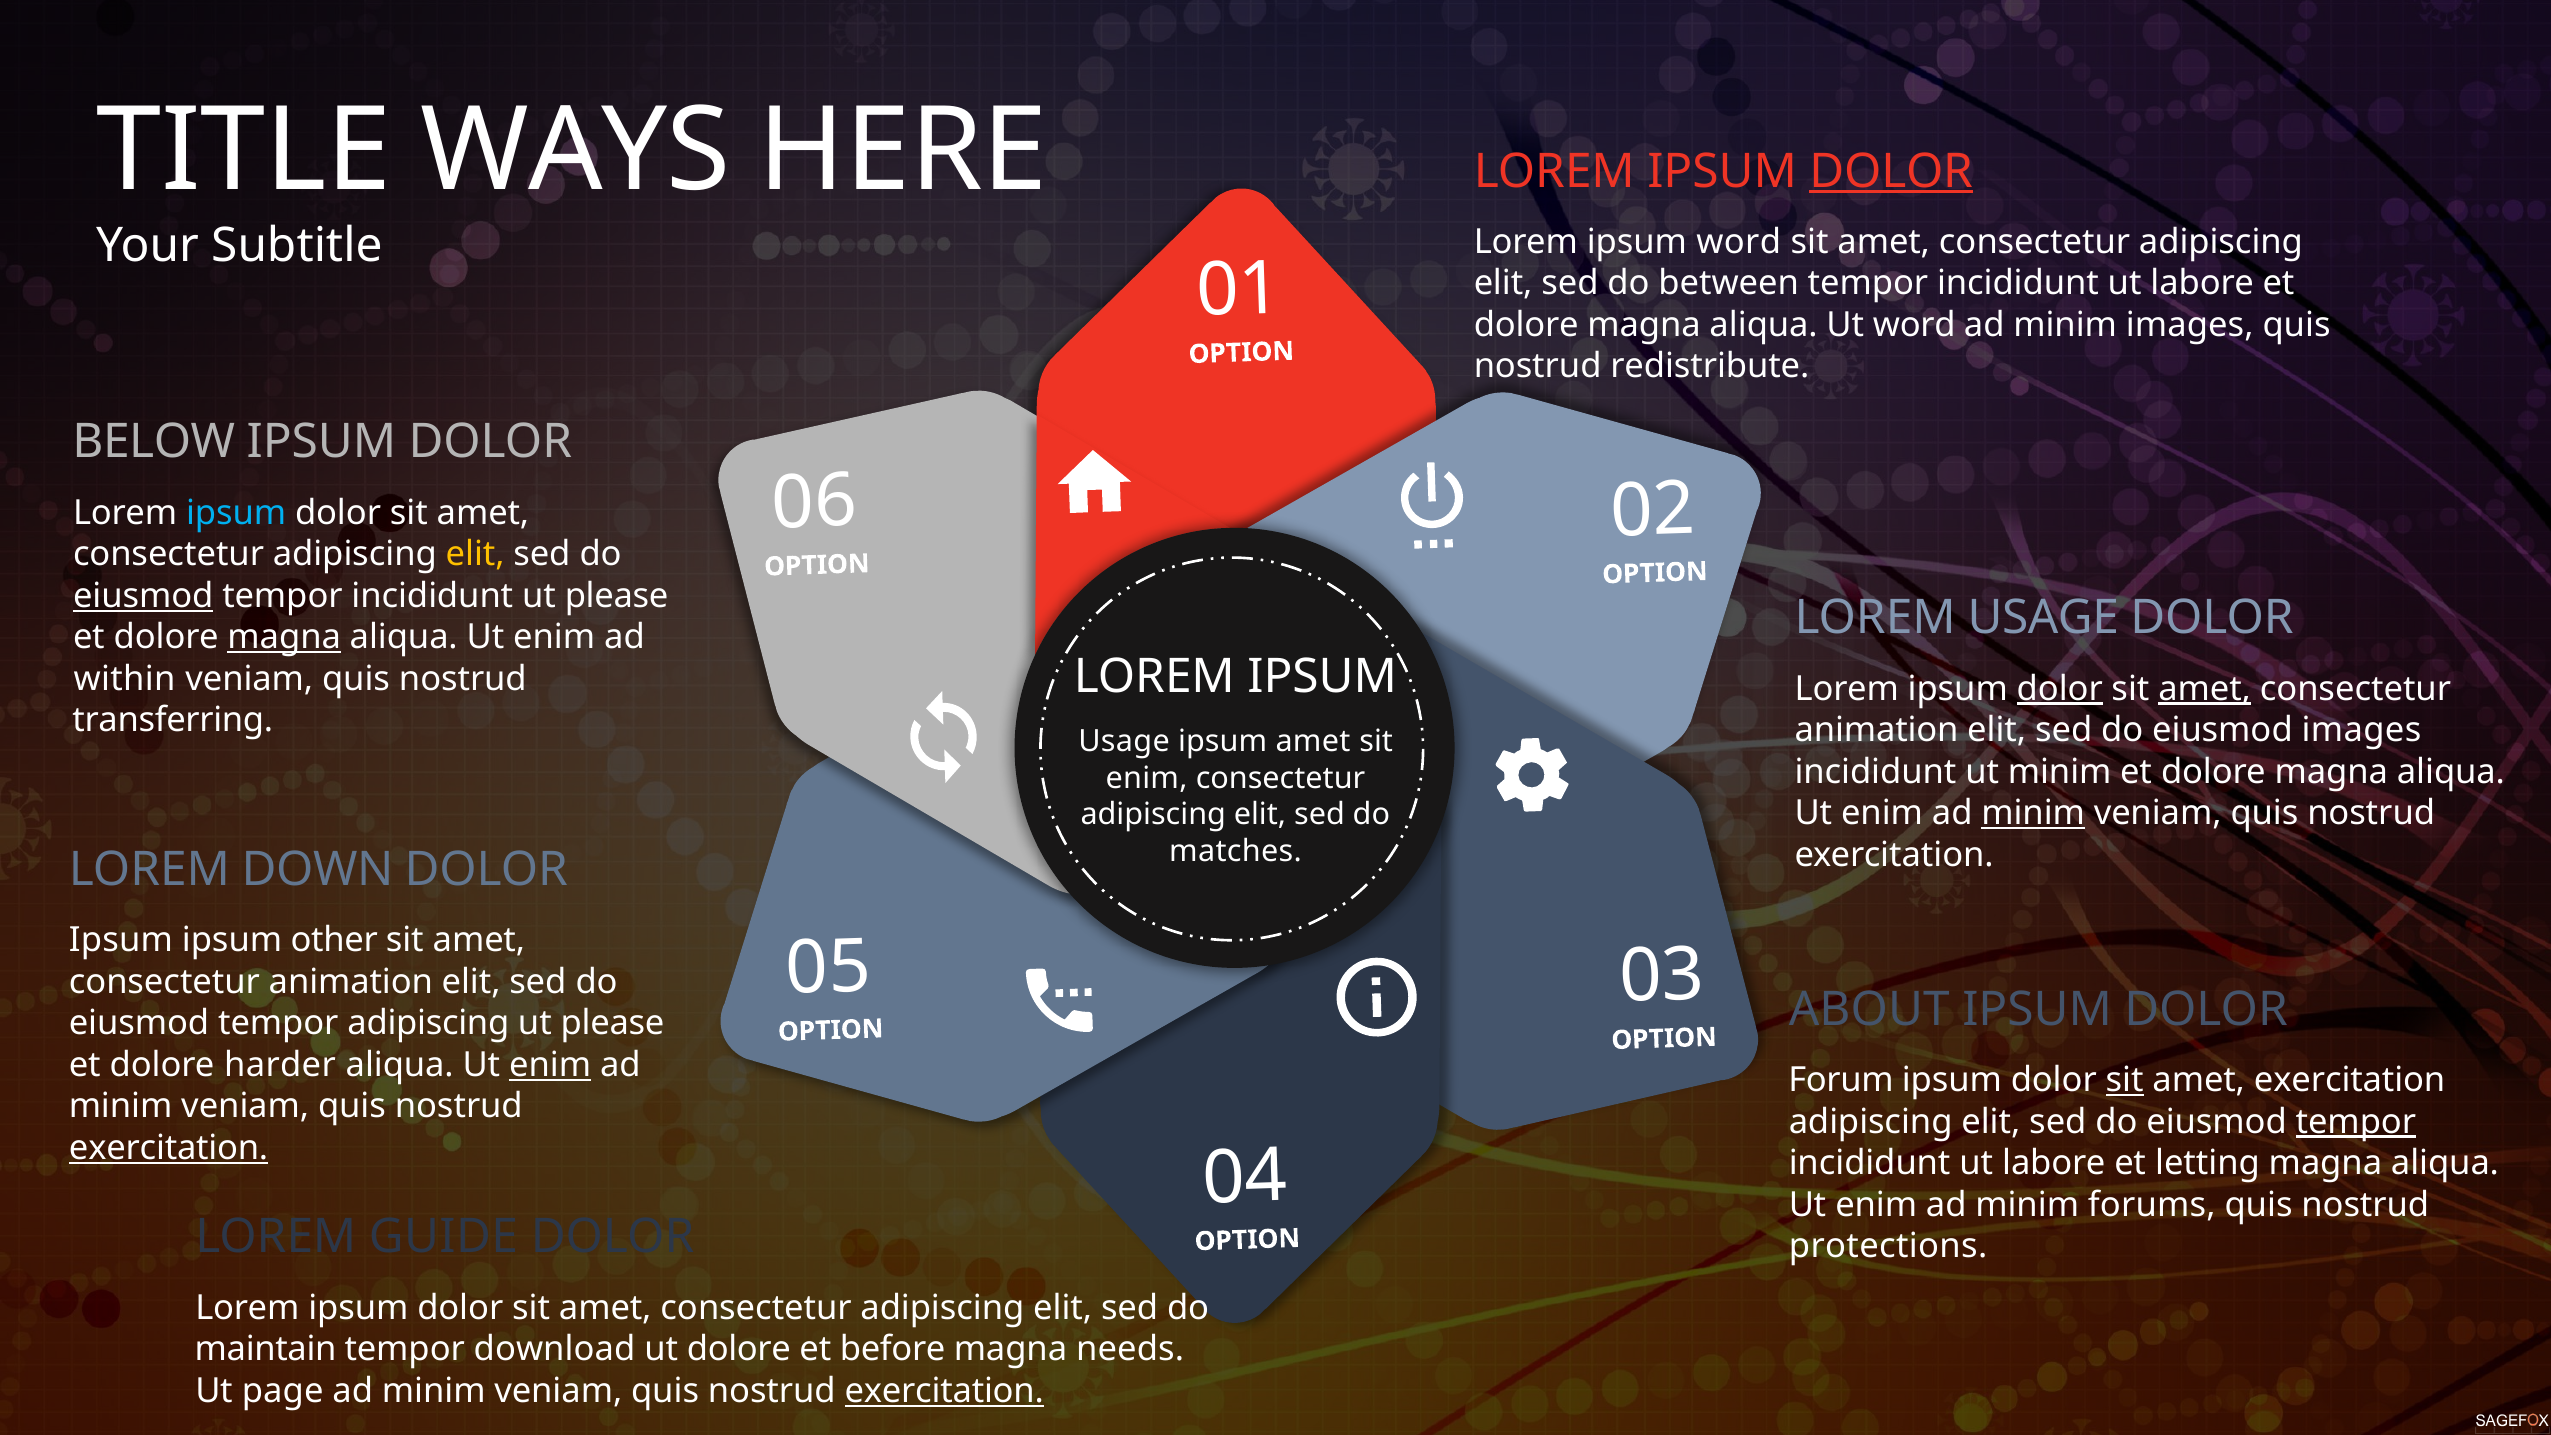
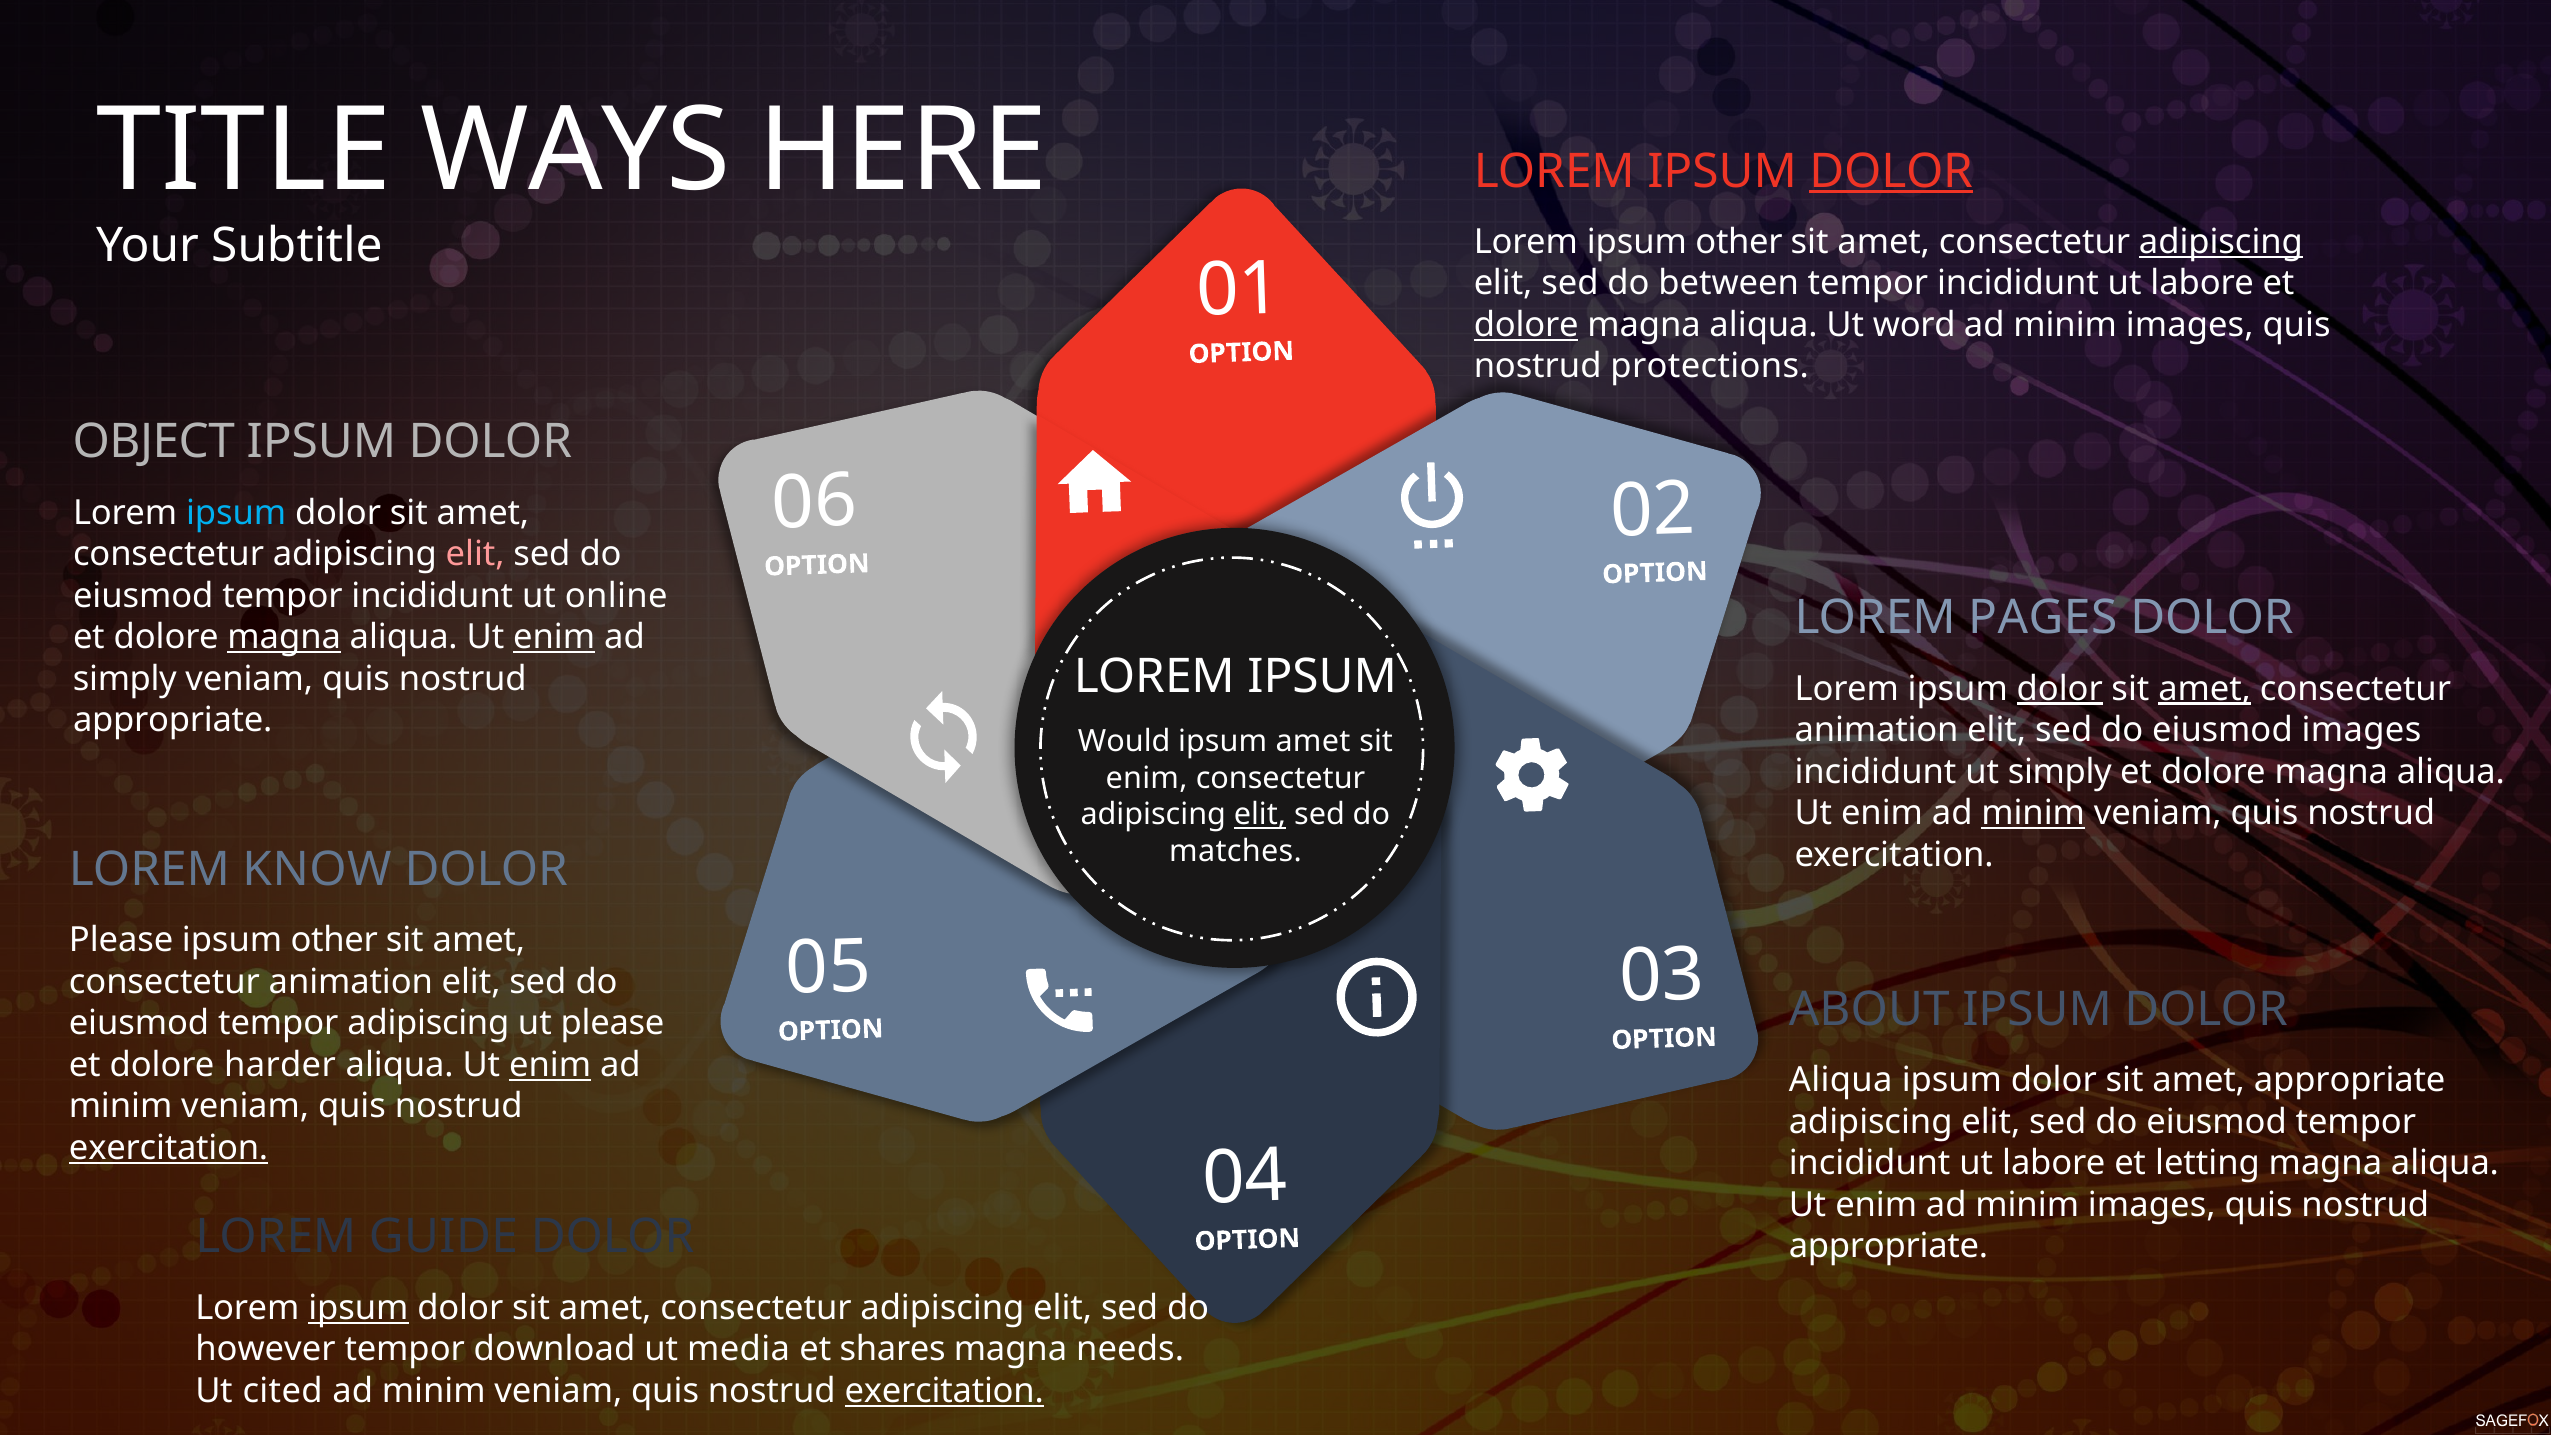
Lorem ipsum word: word -> other
adipiscing at (2221, 242) underline: none -> present
dolore at (1526, 325) underline: none -> present
redistribute: redistribute -> protections
BELOW: BELOW -> OBJECT
elit at (475, 554) colour: yellow -> pink
eiusmod at (143, 596) underline: present -> none
incididunt ut please: please -> online
LOREM USAGE: USAGE -> PAGES
enim at (554, 637) underline: none -> present
within at (125, 679): within -> simply
transferring at (173, 720): transferring -> appropriate
Usage at (1124, 741): Usage -> Would
ut minim: minim -> simply
elit at (1260, 815) underline: none -> present
DOWN: DOWN -> KNOW
Ipsum at (121, 940): Ipsum -> Please
Forum at (1841, 1080): Forum -> Aliqua
sit at (2125, 1080) underline: present -> none
amet exercitation: exercitation -> appropriate
tempor at (2356, 1122) underline: present -> none
enim ad minim forums: forums -> images
protections at (1888, 1246): protections -> appropriate
ipsum at (358, 1308) underline: none -> present
maintain: maintain -> however
ut dolore: dolore -> media
before: before -> shares
page: page -> cited
